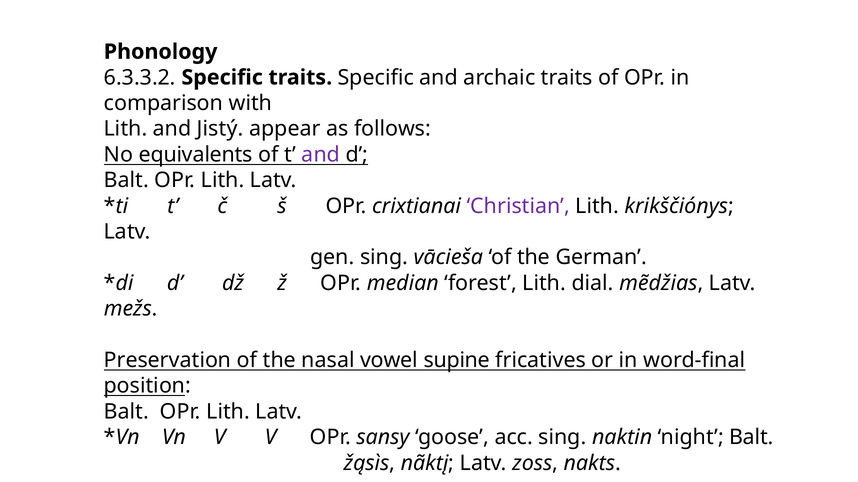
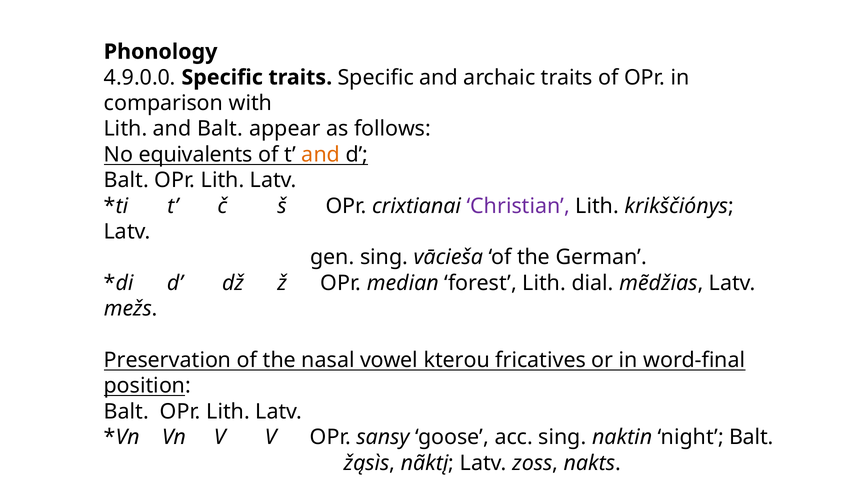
6.3.3.2: 6.3.3.2 -> 4.9.0.0
and Jistý: Jistý -> Balt
and at (321, 155) colour: purple -> orange
supine: supine -> kterou
